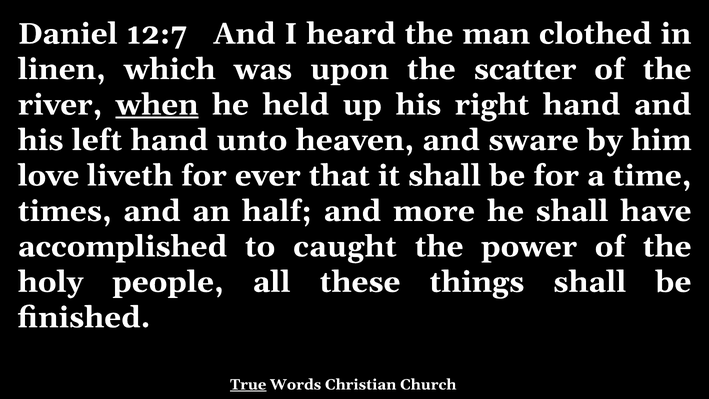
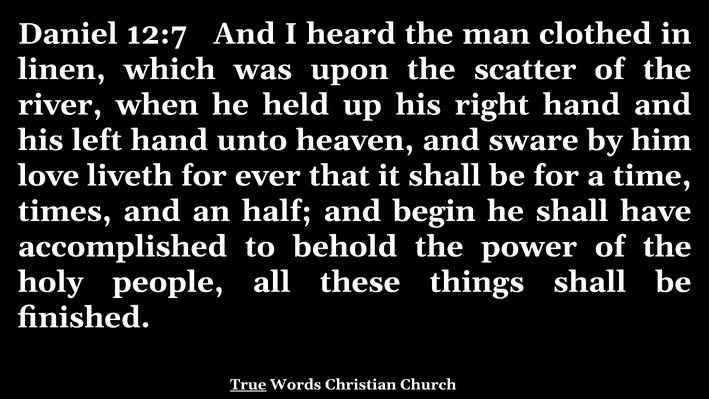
when underline: present -> none
more: more -> begin
caught: caught -> behold
